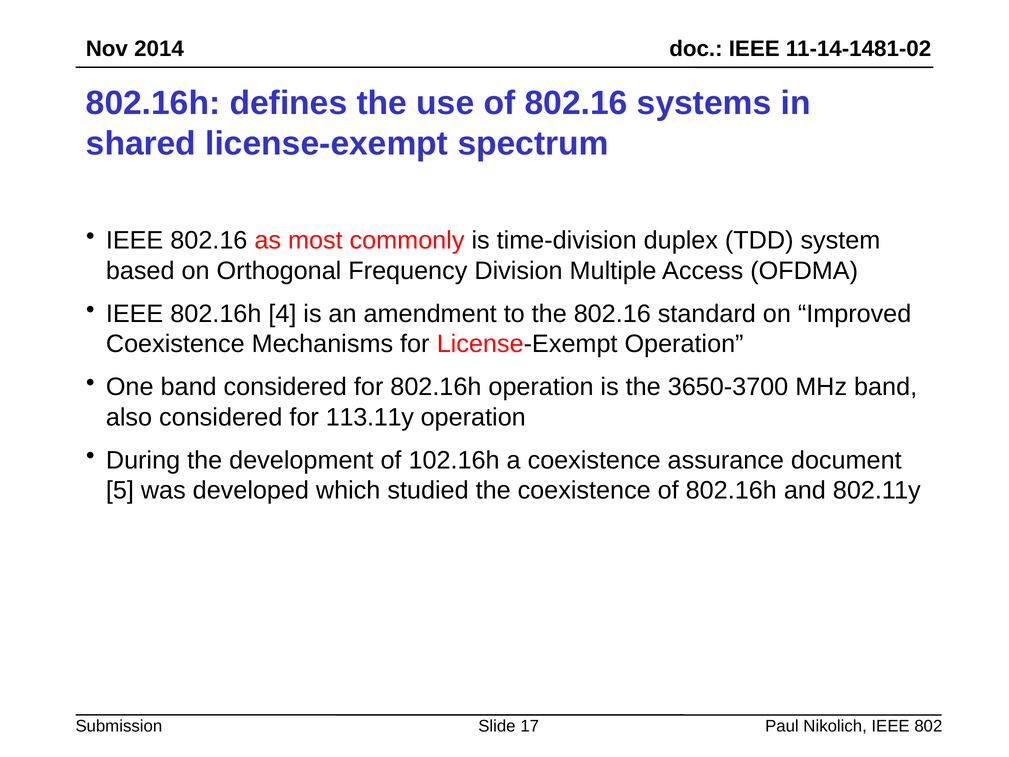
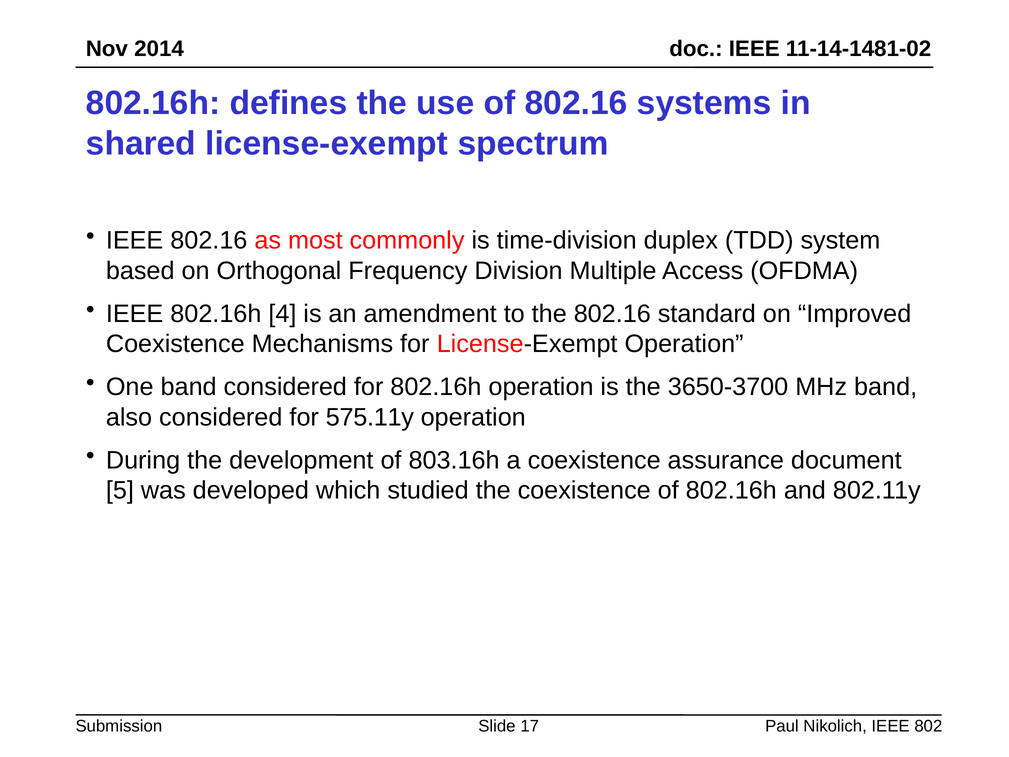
113.11y: 113.11y -> 575.11y
102.16h: 102.16h -> 803.16h
